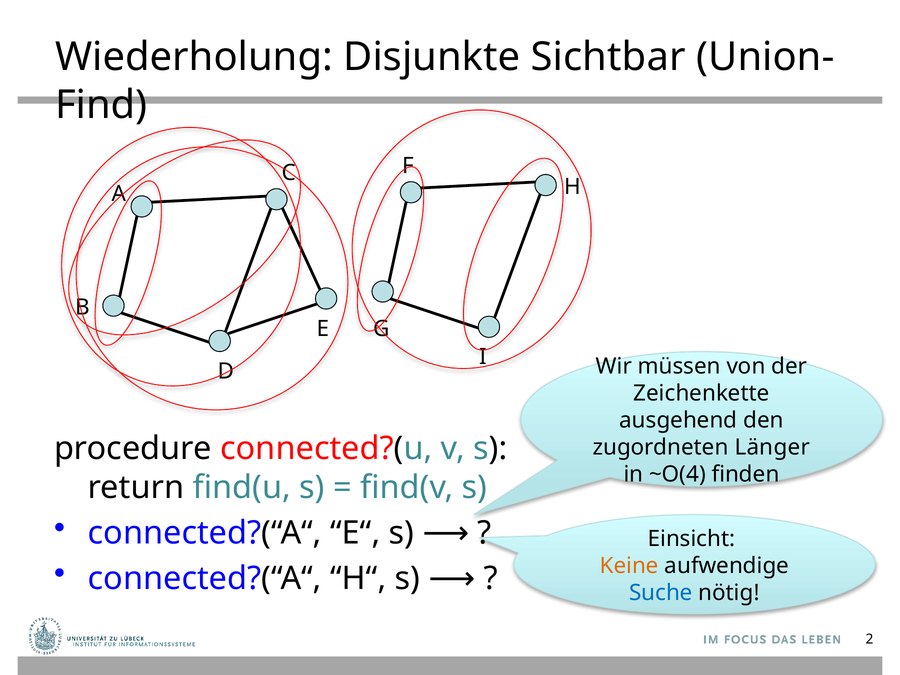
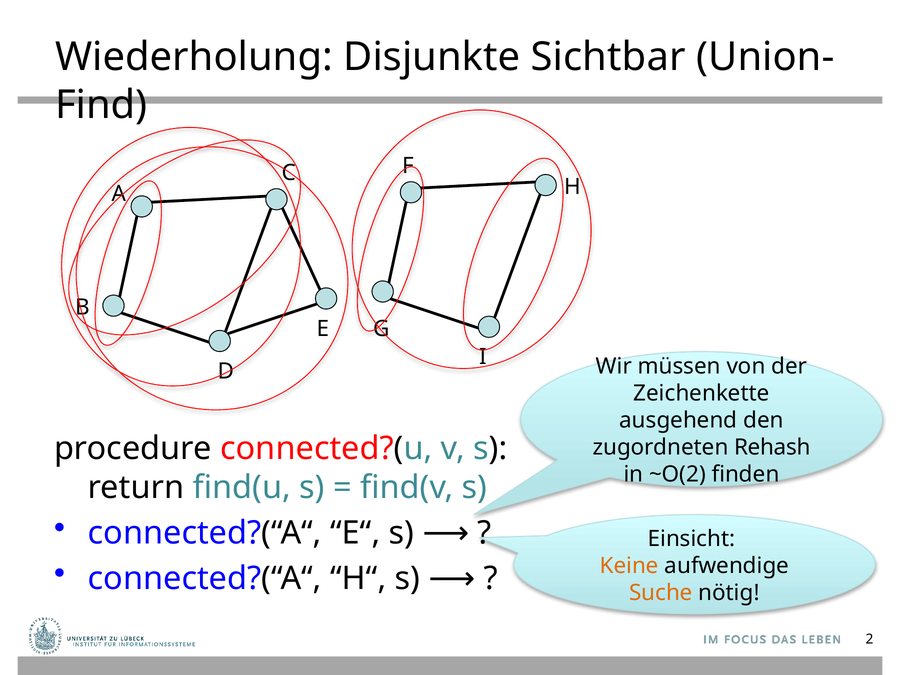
Länger: Länger -> Rehash
~O(4: ~O(4 -> ~O(2
Suche colour: blue -> orange
